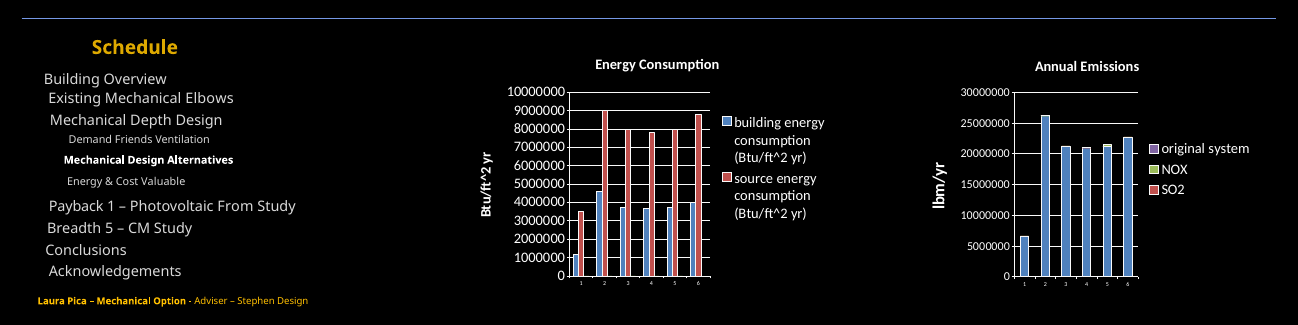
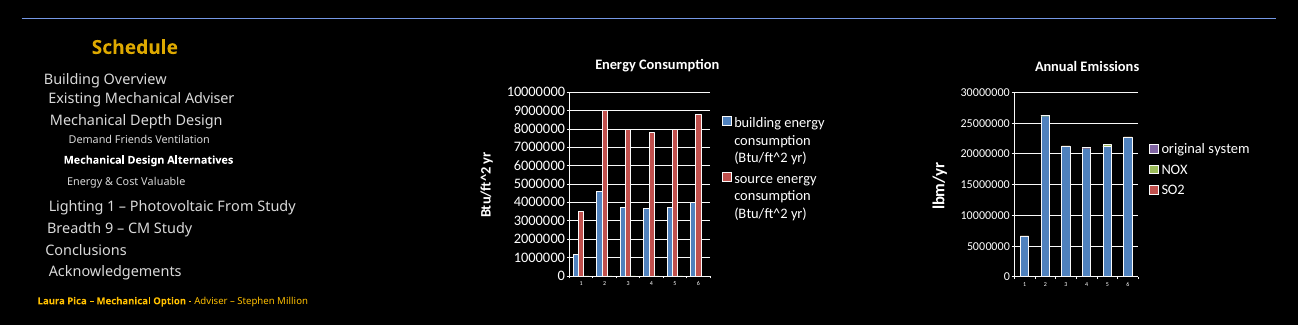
Mechanical Elbows: Elbows -> Adviser
Payback: Payback -> Lighting
Breadth 5: 5 -> 9
Stephen Design: Design -> Million
